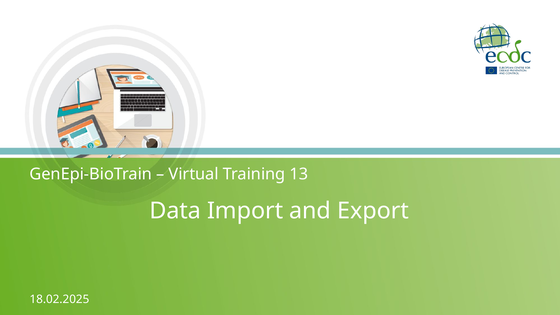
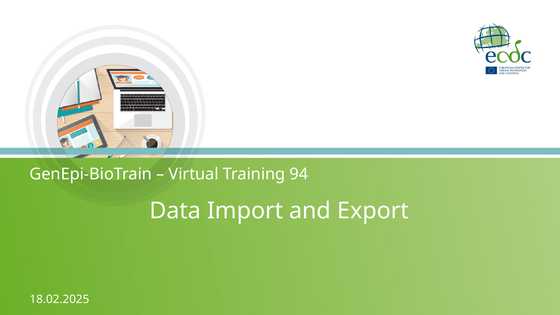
13: 13 -> 94
